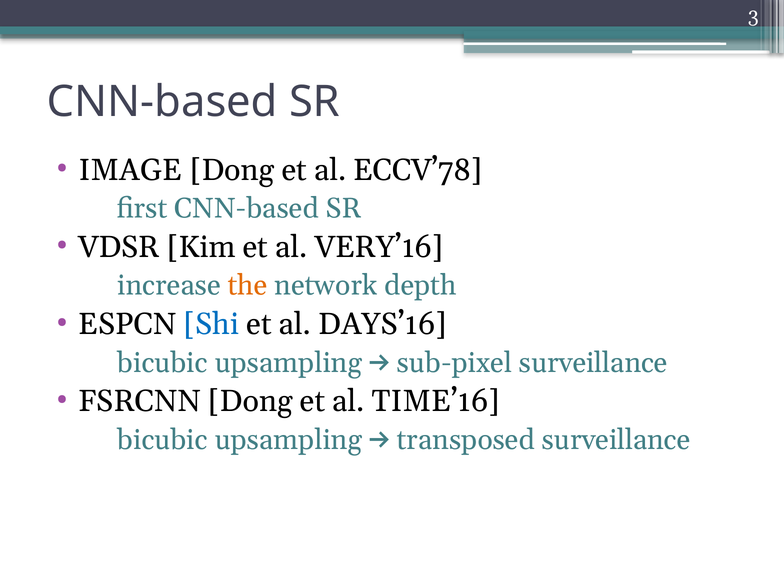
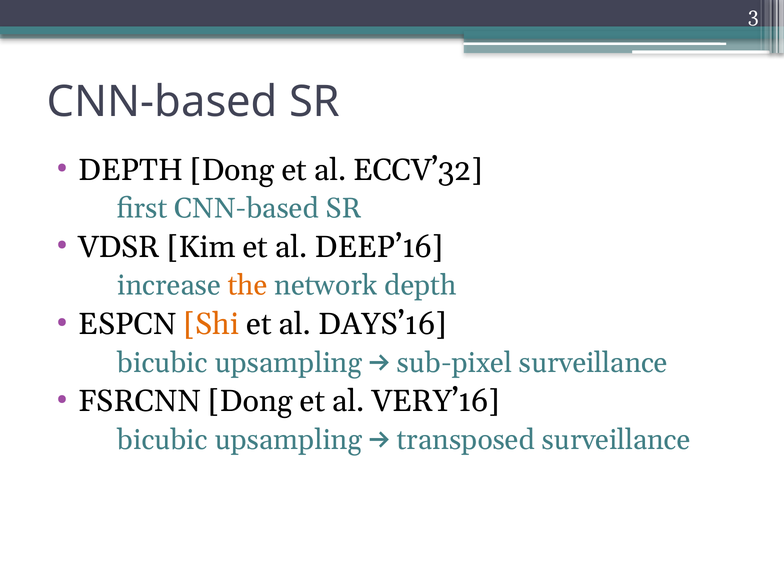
IMAGE at (130, 170): IMAGE -> DEPTH
ECCV’78: ECCV’78 -> ECCV’32
VERY’16: VERY’16 -> DEEP’16
Shi colour: blue -> orange
TIME’16: TIME’16 -> VERY’16
